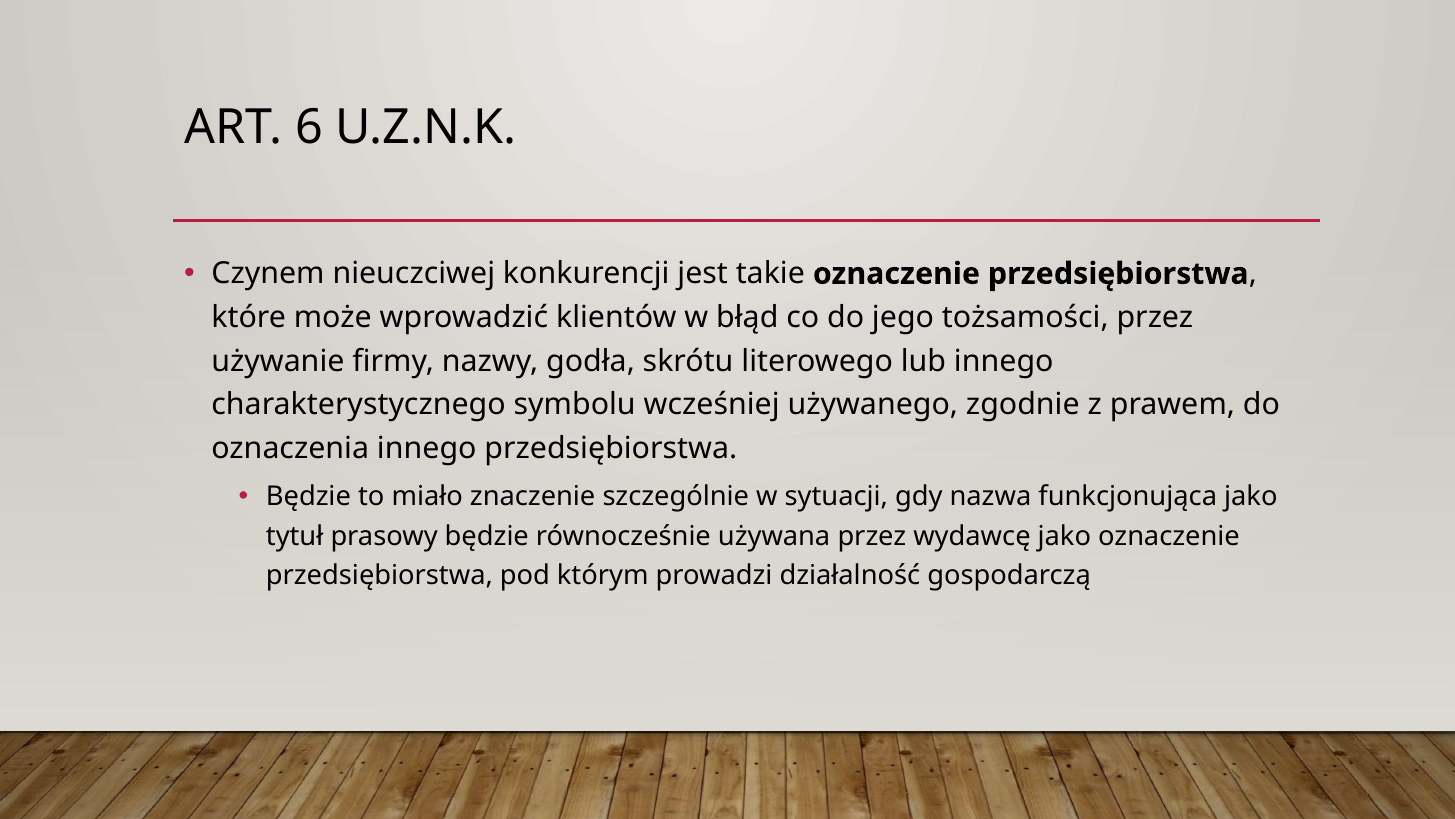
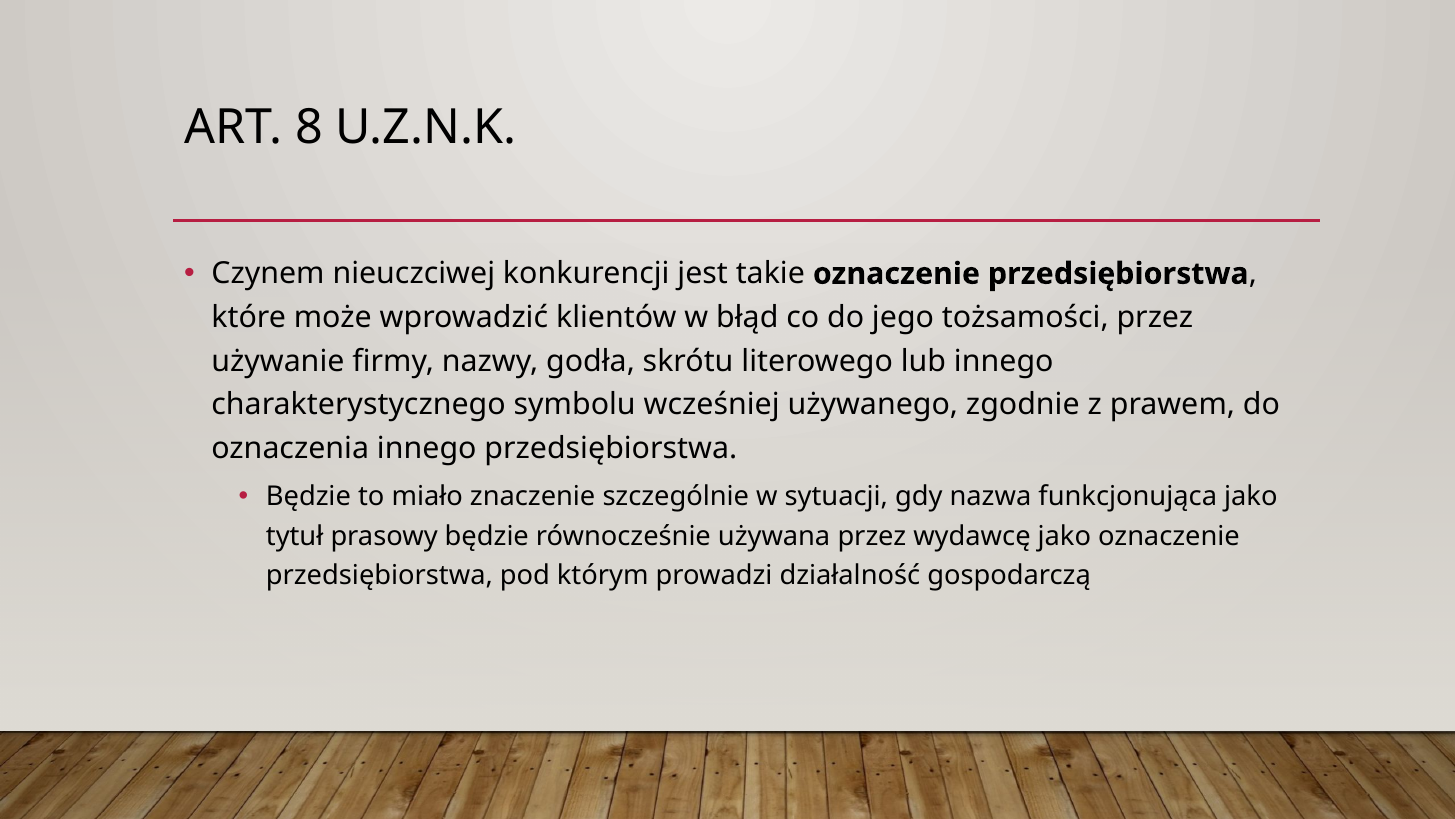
6: 6 -> 8
